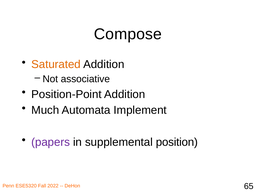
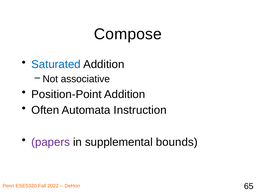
Saturated colour: orange -> blue
Much: Much -> Often
Implement: Implement -> Instruction
position: position -> bounds
